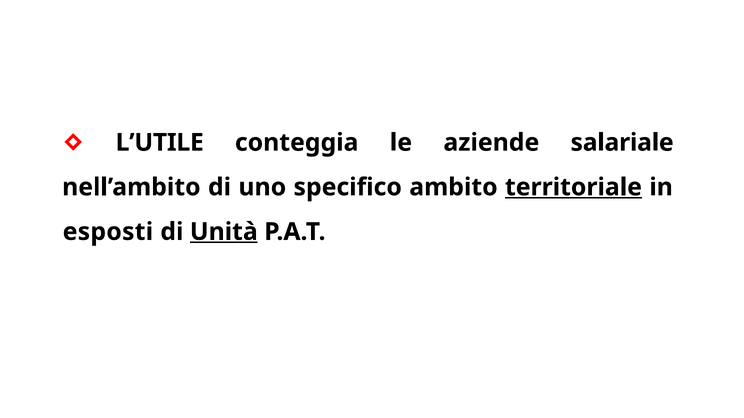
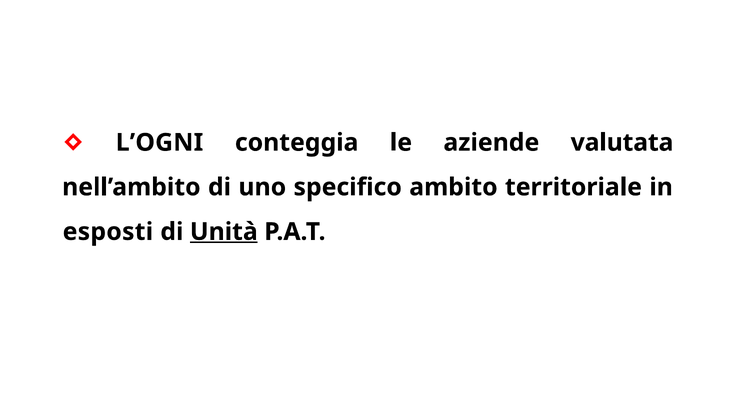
L’UTILE: L’UTILE -> L’OGNI
salariale: salariale -> valutata
territoriale underline: present -> none
